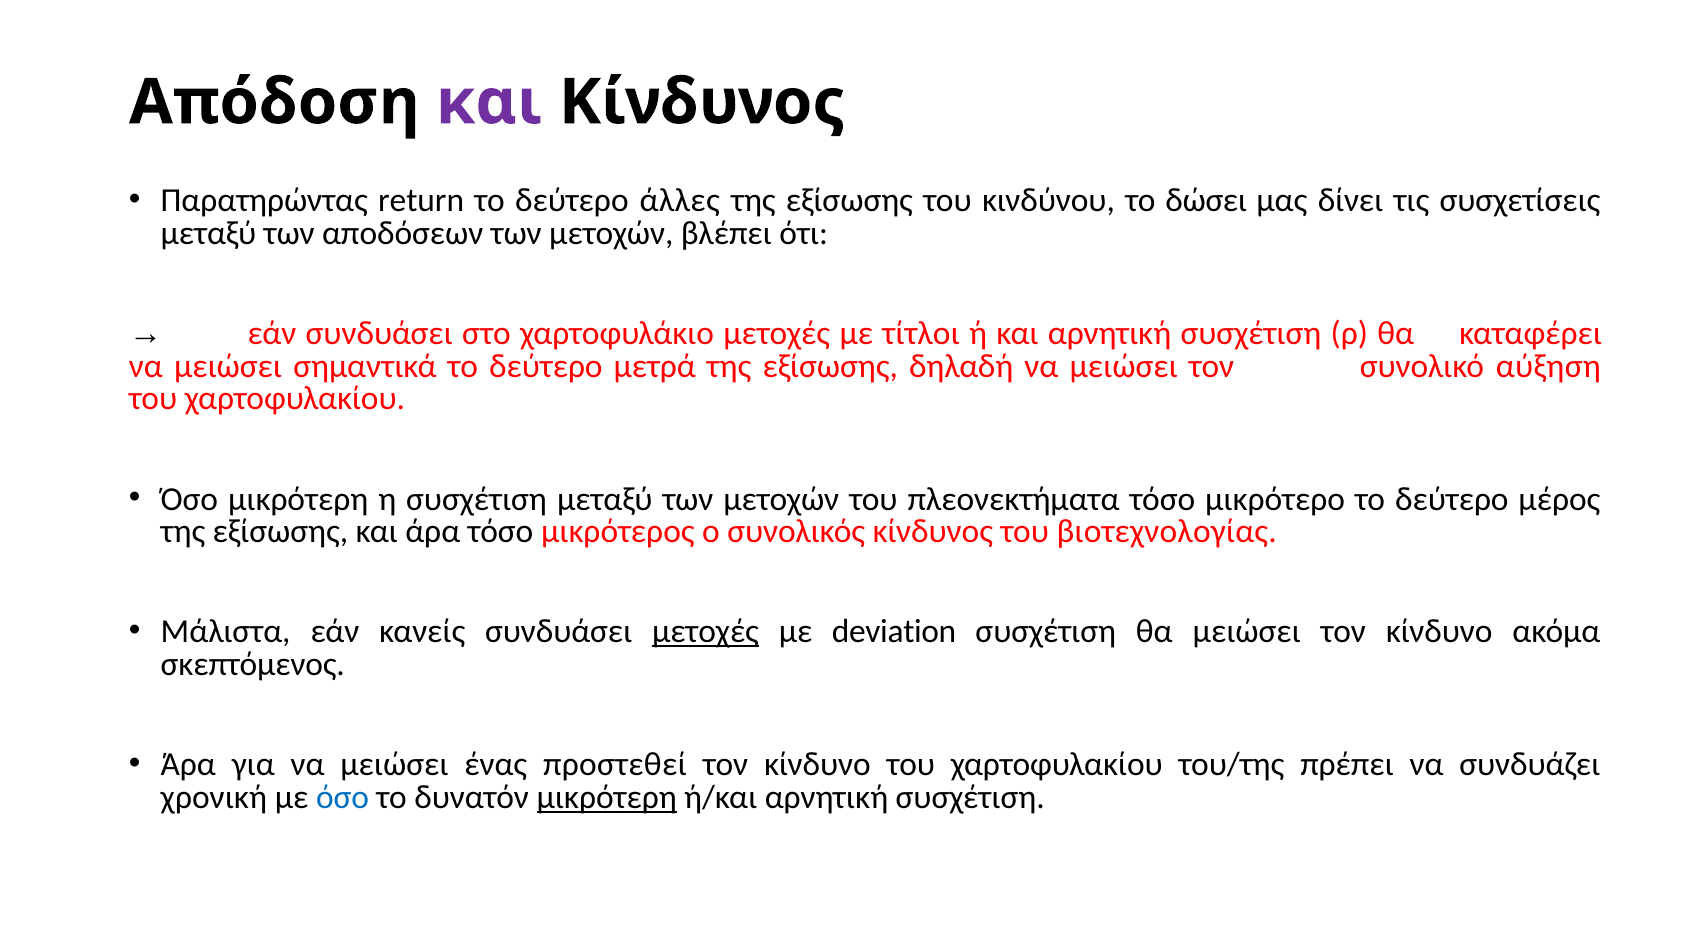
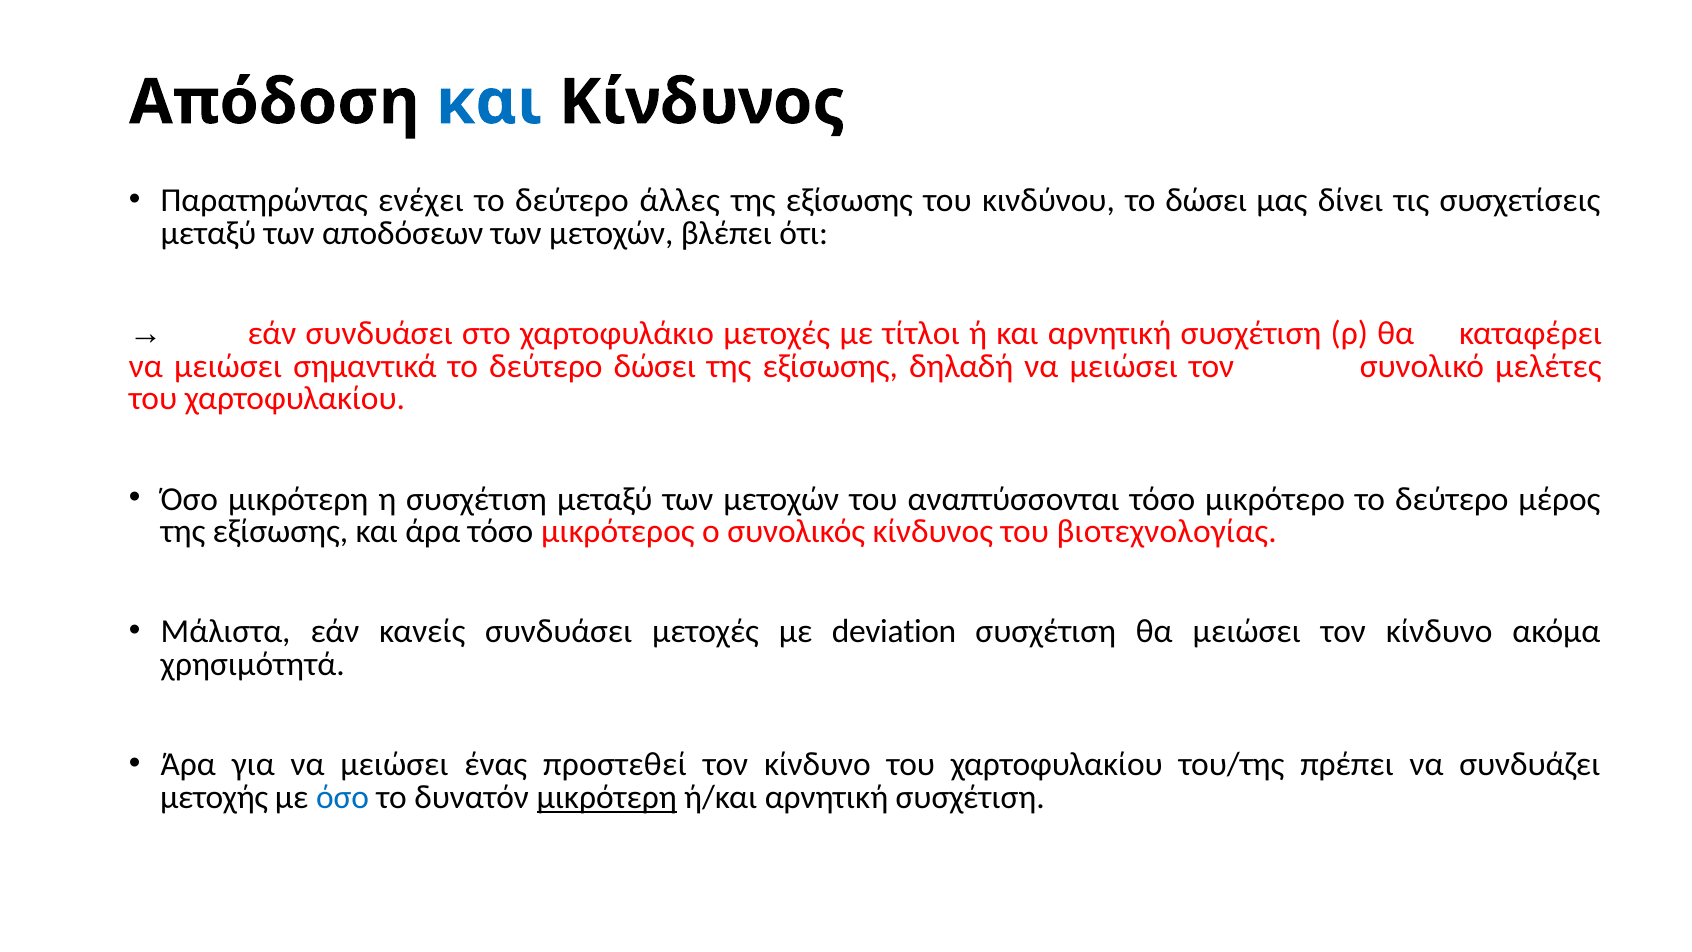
και at (489, 102) colour: purple -> blue
return: return -> ενέχει
δεύτερο μετρά: μετρά -> δώσει
αύξηση: αύξηση -> μελέτες
πλεονεκτήματα: πλεονεκτήματα -> αναπτύσσονται
μετοχές at (705, 632) underline: present -> none
σκεπτόμενος: σκεπτόμενος -> χρησιμότητά
χρονική: χρονική -> μετοχής
